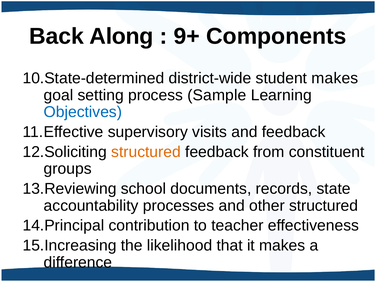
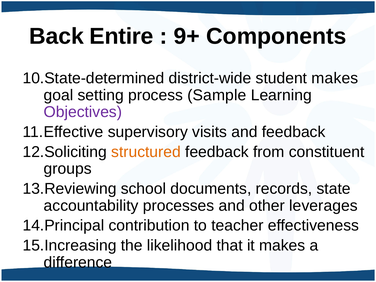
Along: Along -> Entire
Objectives colour: blue -> purple
other structured: structured -> leverages
